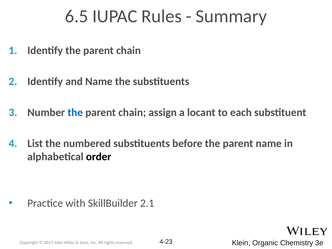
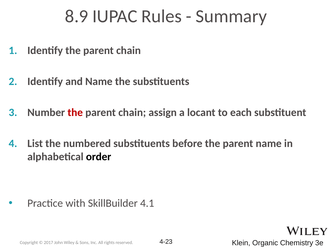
6.5: 6.5 -> 8.9
the at (75, 113) colour: blue -> red
2.1: 2.1 -> 4.1
